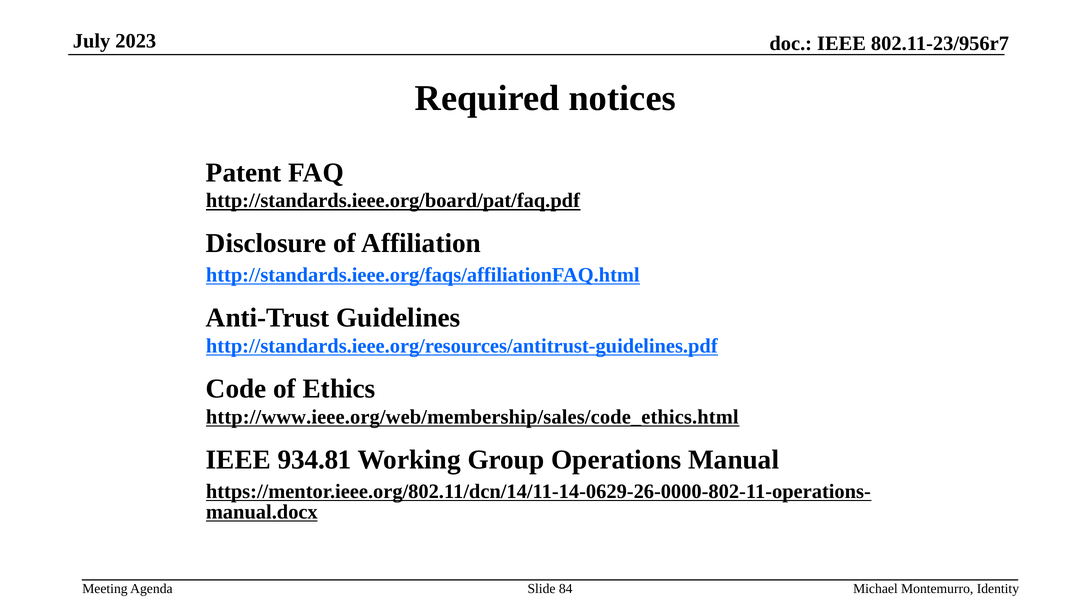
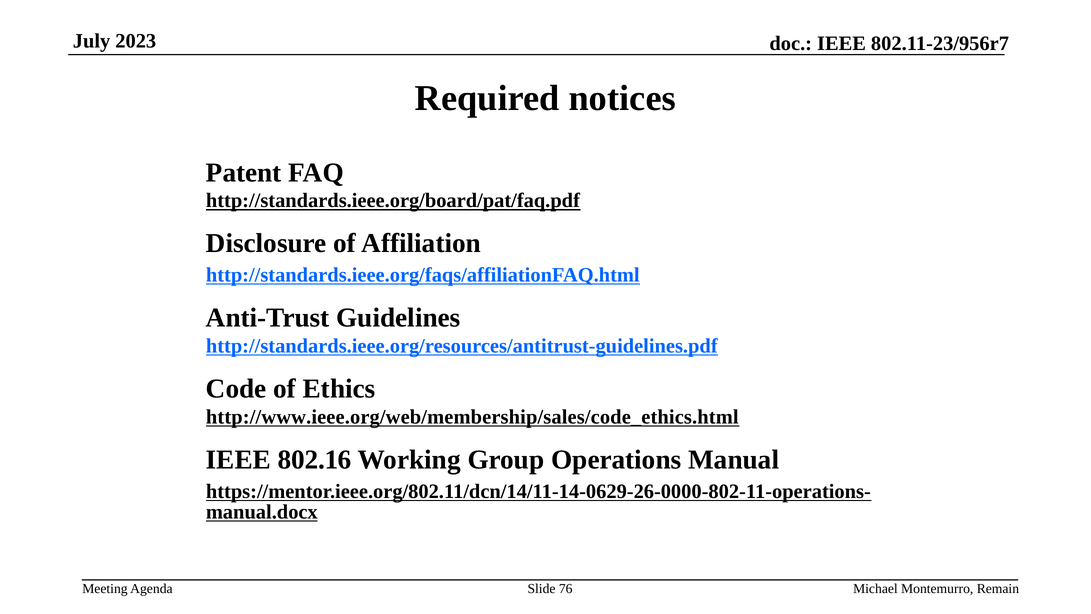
934.81: 934.81 -> 802.16
84: 84 -> 76
Identity: Identity -> Remain
